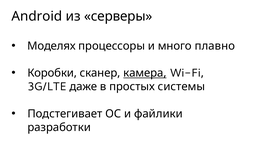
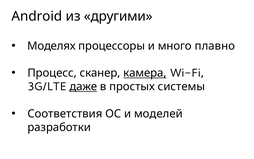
серверы: серверы -> другими
Коробки: Коробки -> Процесс
даже underline: none -> present
Подстегивает: Подстегивает -> Соответствия
файлики: файлики -> моделей
